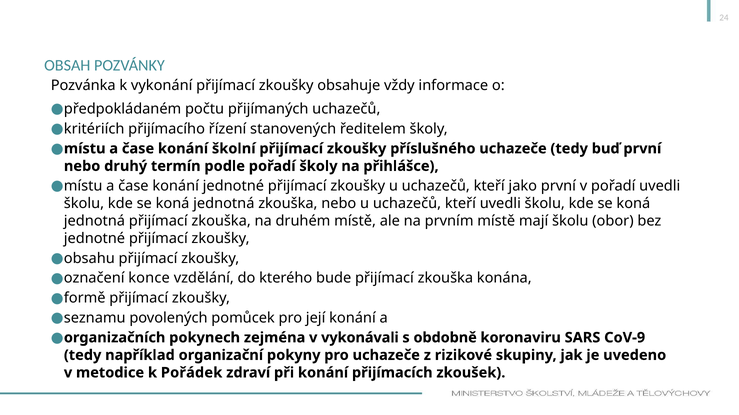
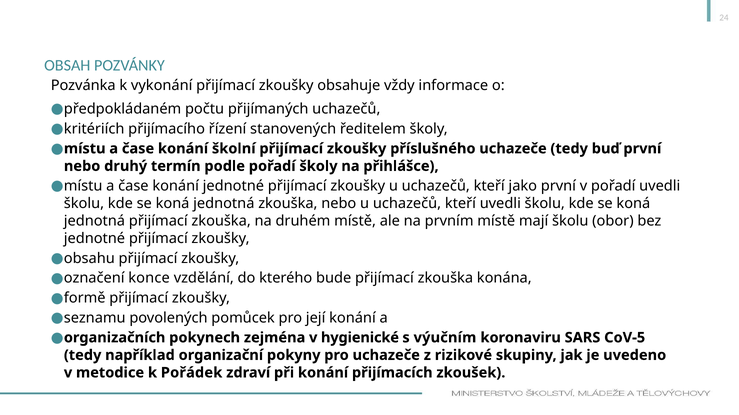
vykonávali: vykonávali -> hygienické
obdobně: obdobně -> výučním
CoV-9: CoV-9 -> CoV-5
